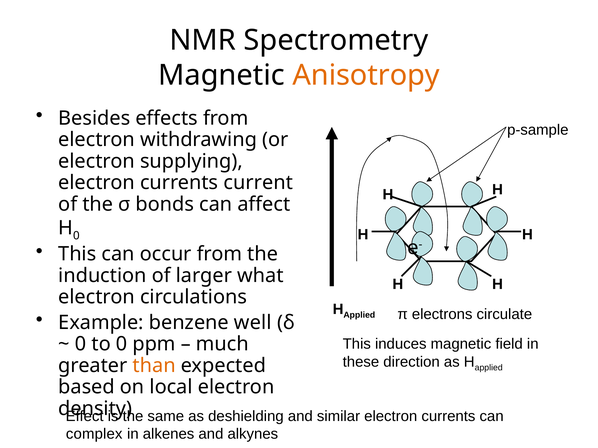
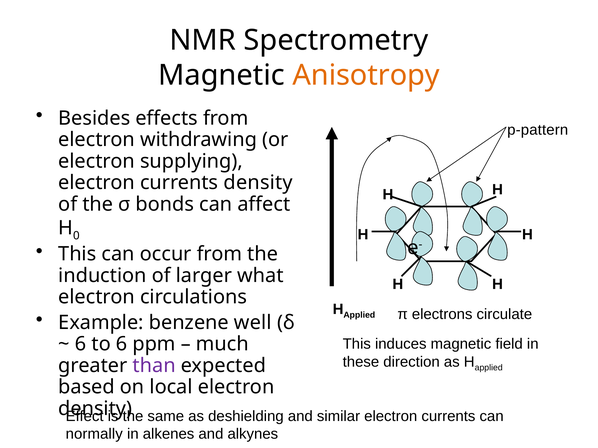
p-sample: p-sample -> p-pattern
currents current: current -> density
0 at (81, 344): 0 -> 6
to 0: 0 -> 6
than colour: orange -> purple
complex: complex -> normally
